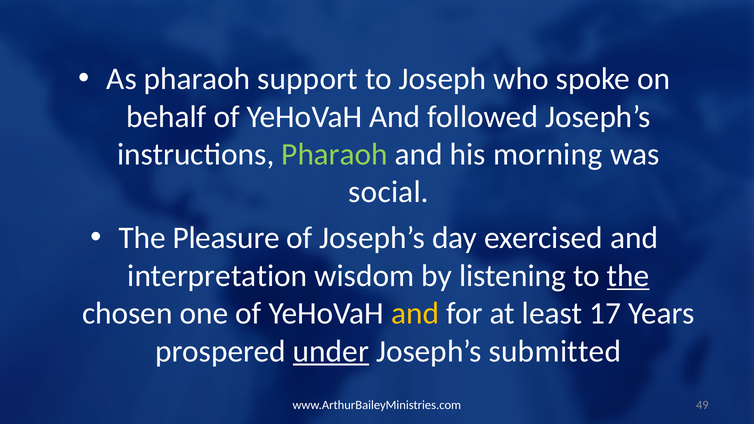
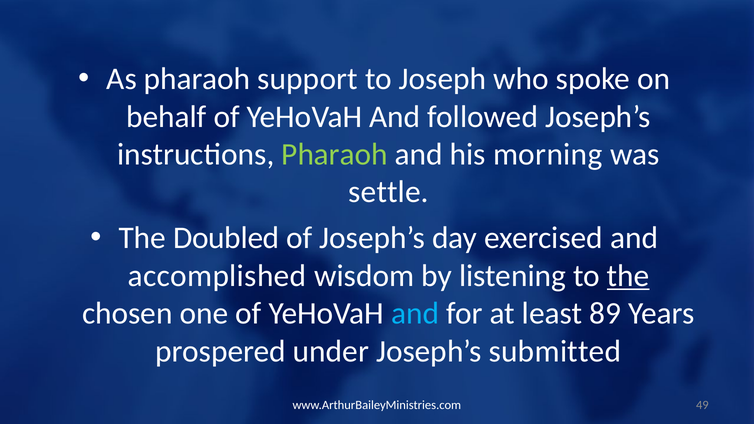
social: social -> settle
Pleasure: Pleasure -> Doubled
interpretation: interpretation -> accomplished
and at (415, 314) colour: yellow -> light blue
17: 17 -> 89
under underline: present -> none
